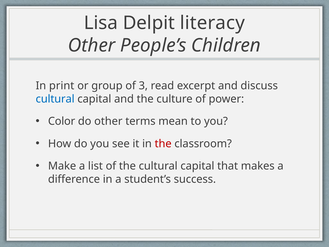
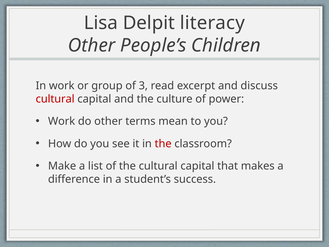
In print: print -> work
cultural at (55, 99) colour: blue -> red
Color at (62, 121): Color -> Work
